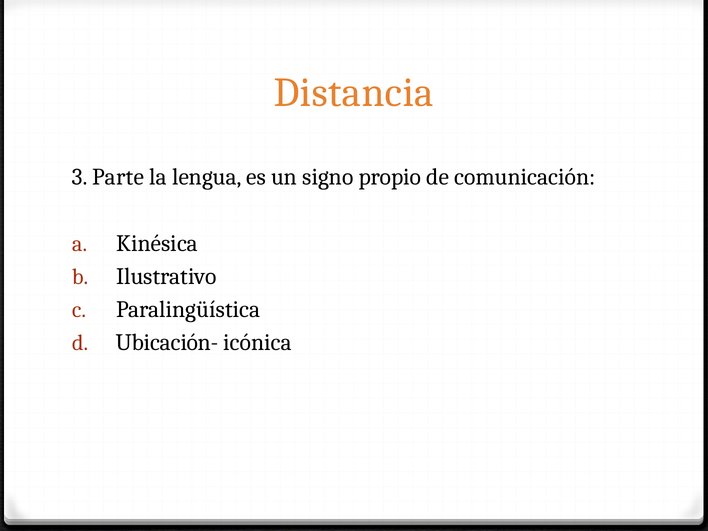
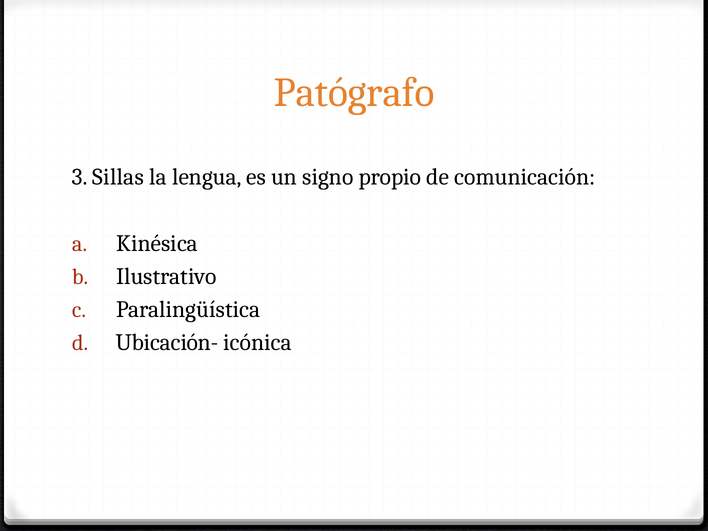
Distancia: Distancia -> Patógrafo
Parte: Parte -> Sillas
